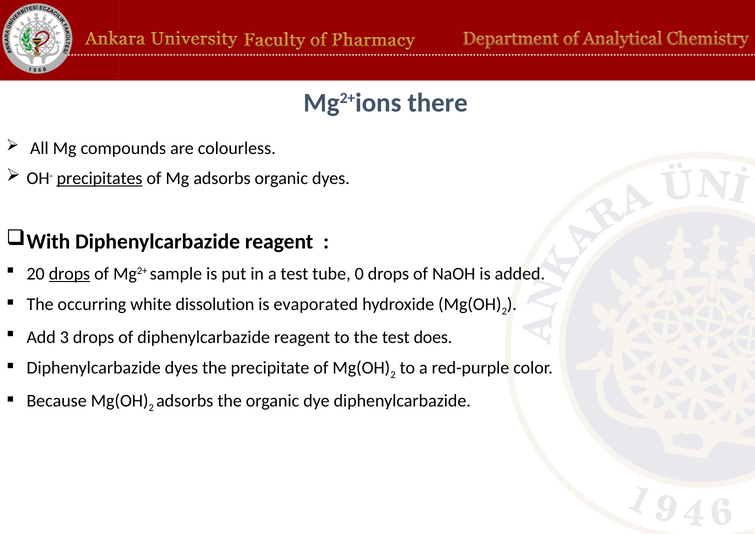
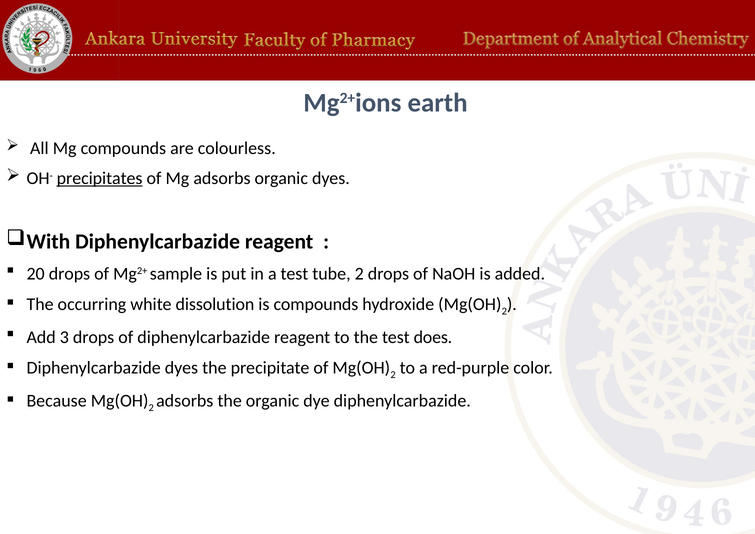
there: there -> earth
drops at (69, 274) underline: present -> none
tube 0: 0 -> 2
is evaporated: evaporated -> compounds
